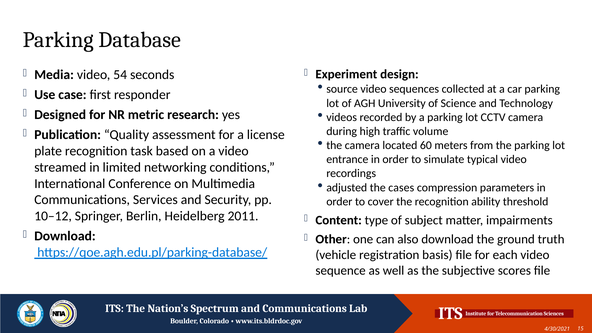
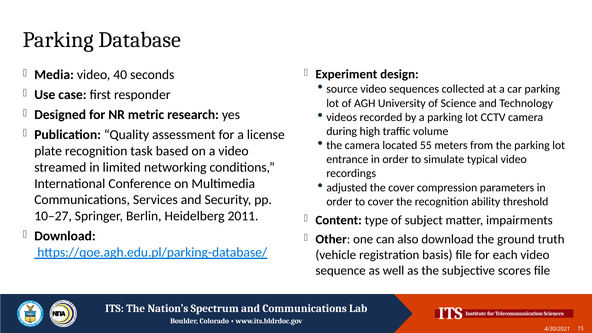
54: 54 -> 40
60: 60 -> 55
the cases: cases -> cover
10–12: 10–12 -> 10–27
